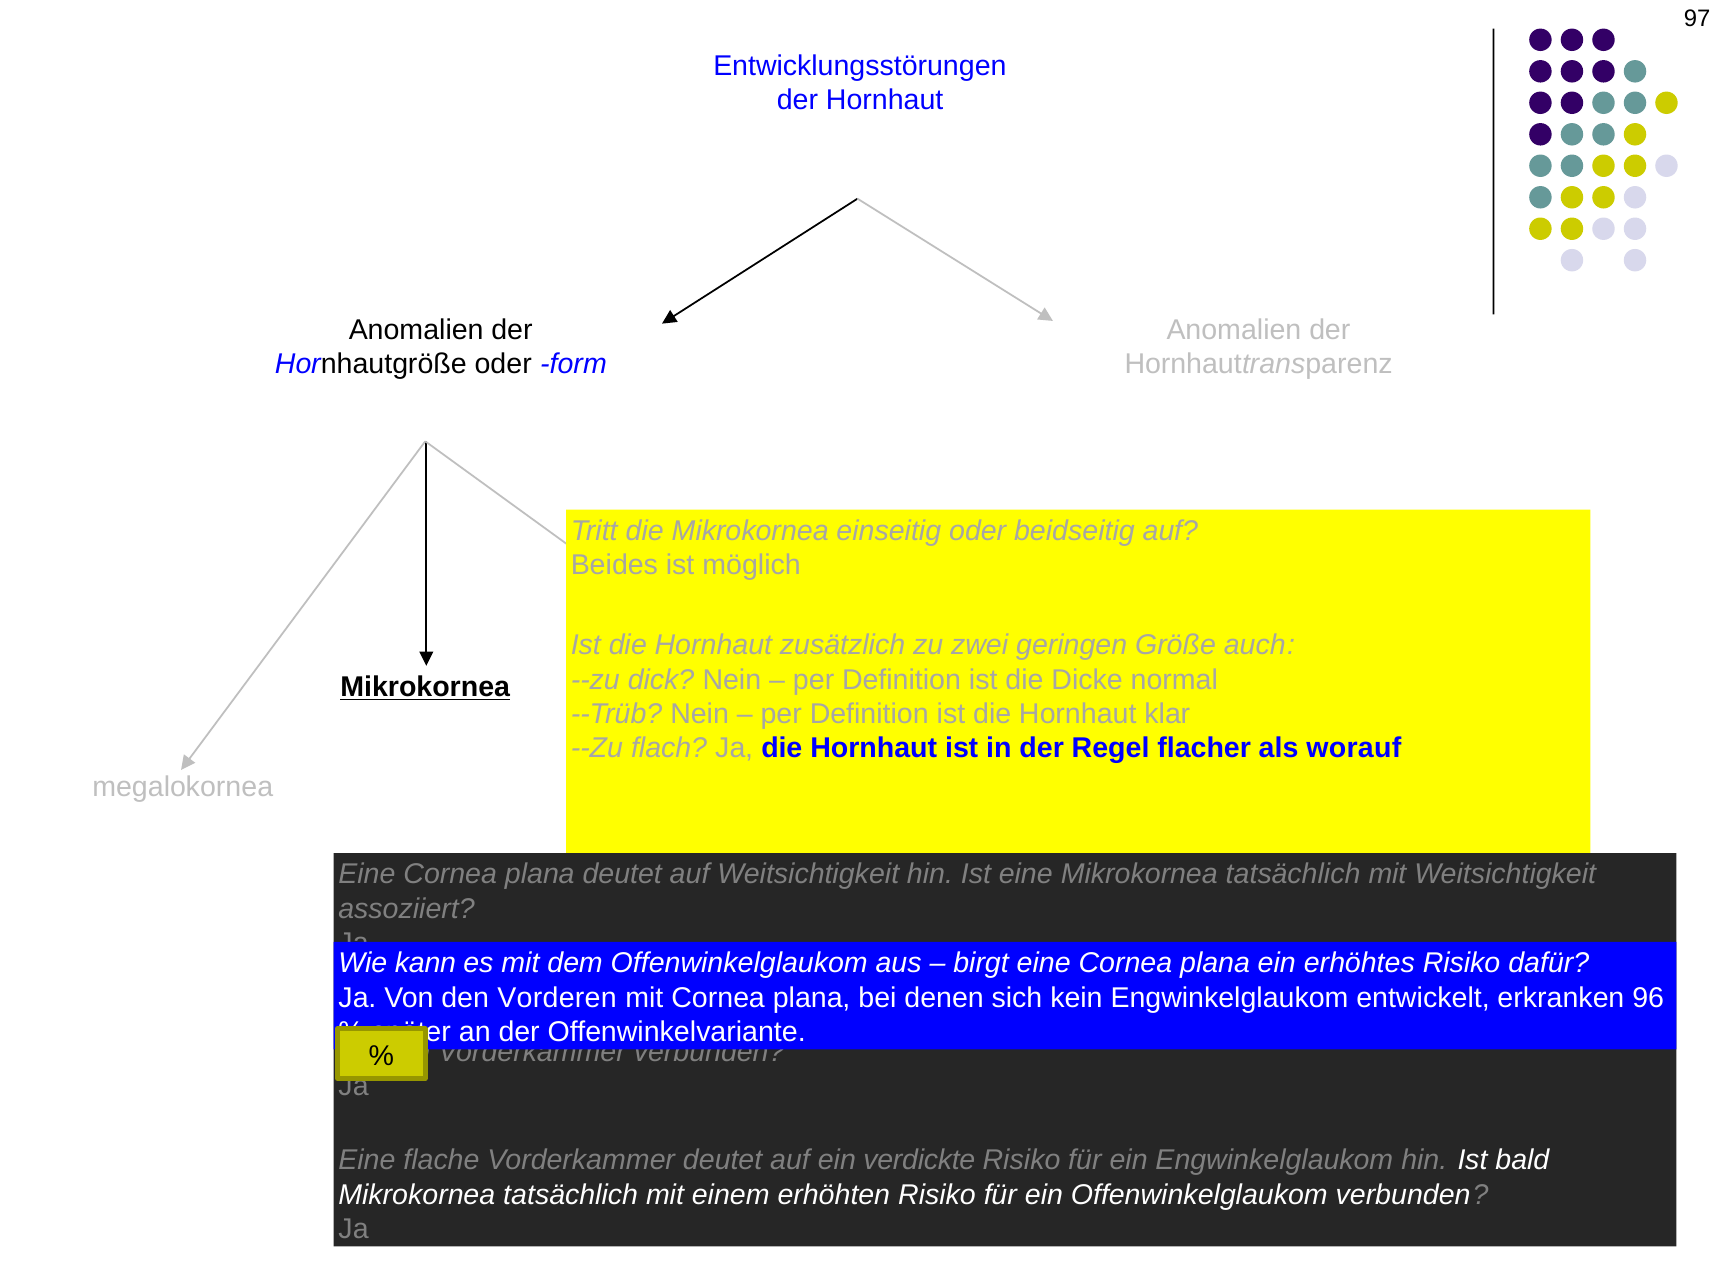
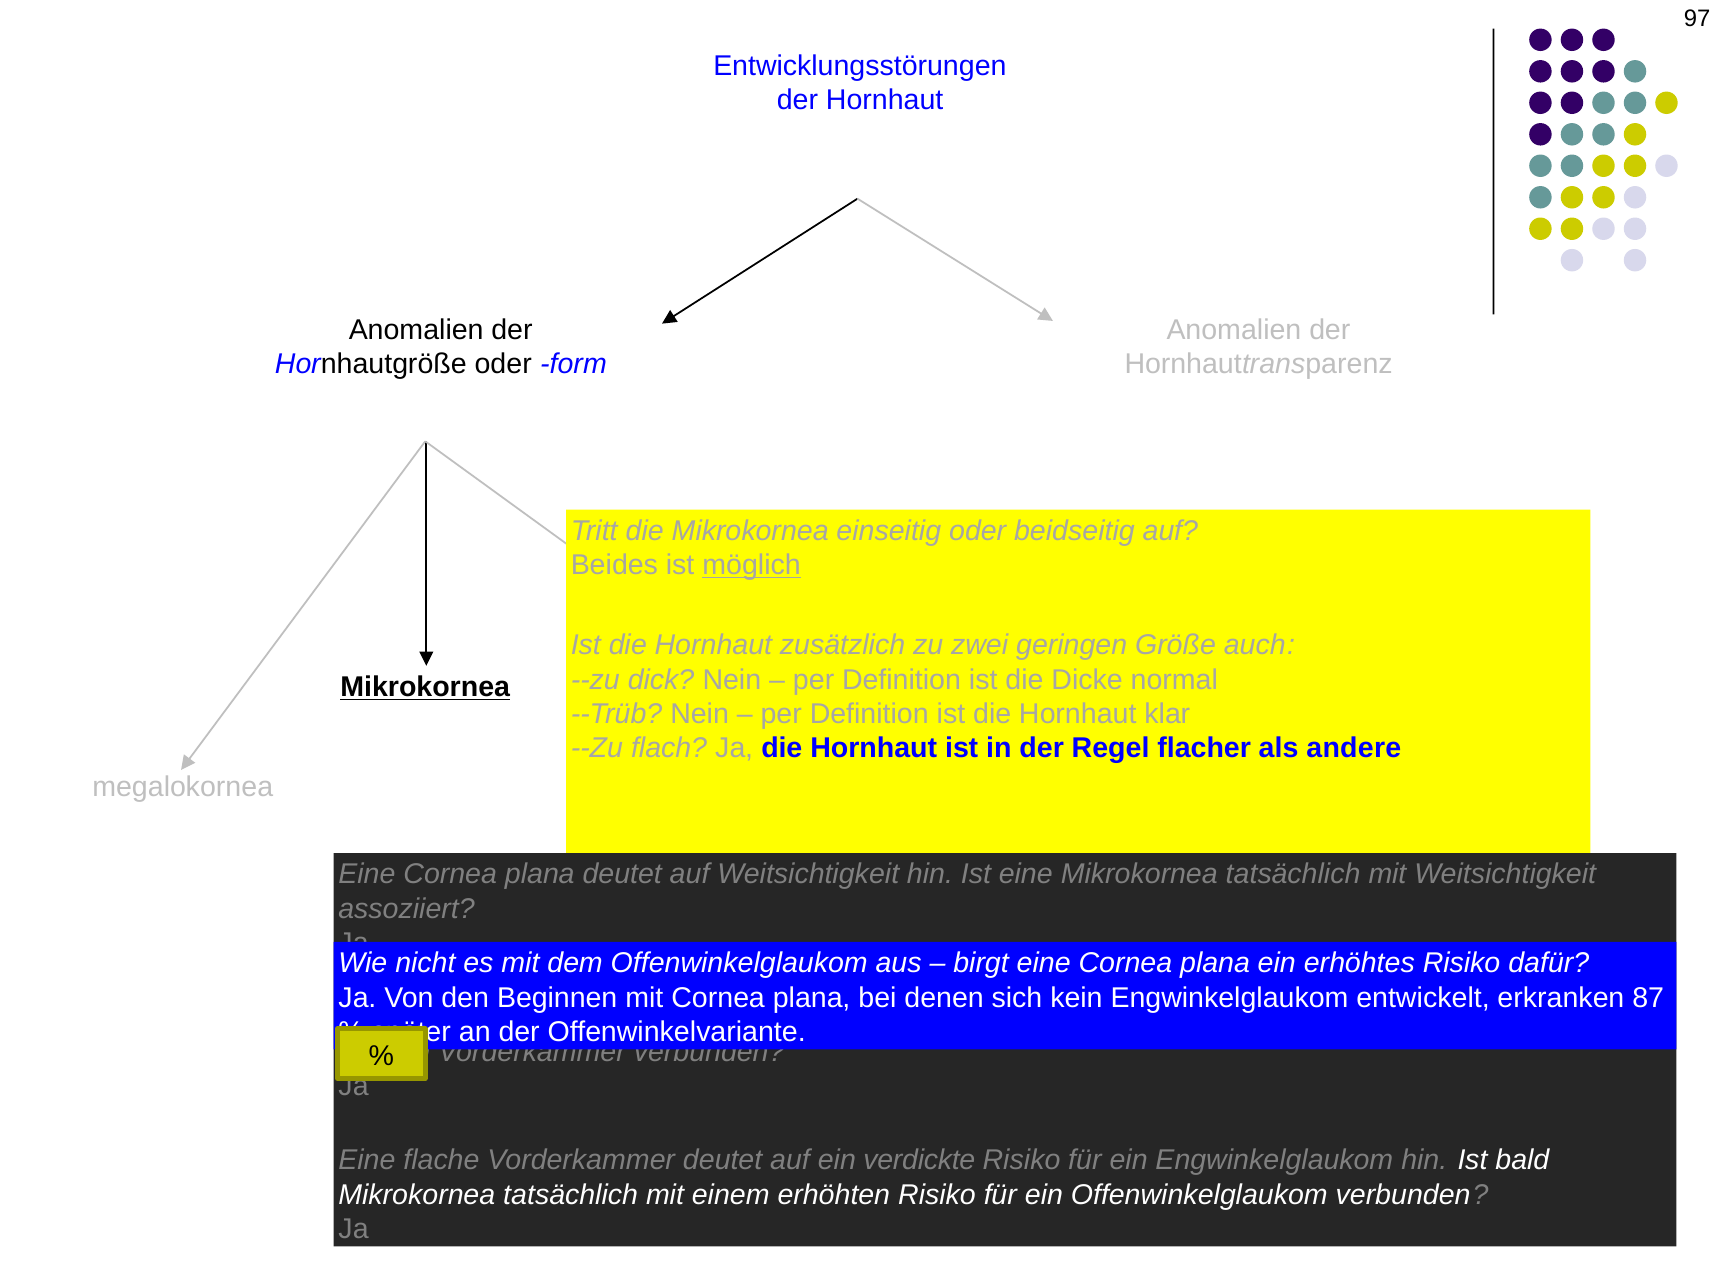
möglich underline: none -> present
worauf: worauf -> andere
kann: kann -> nicht
Vorderen: Vorderen -> Beginnen
96: 96 -> 87
